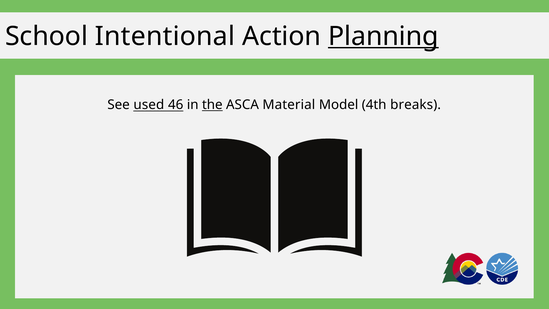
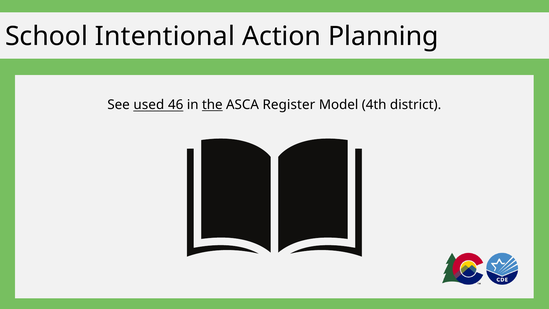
Planning underline: present -> none
Material: Material -> Register
breaks: breaks -> district
